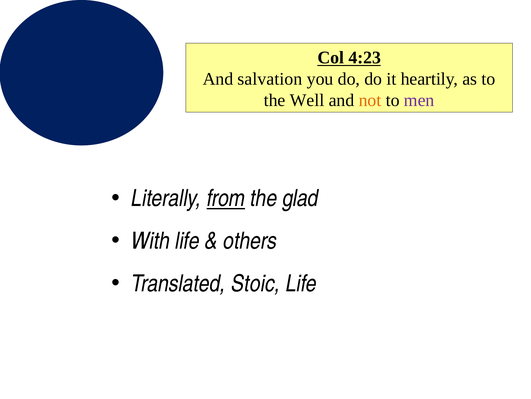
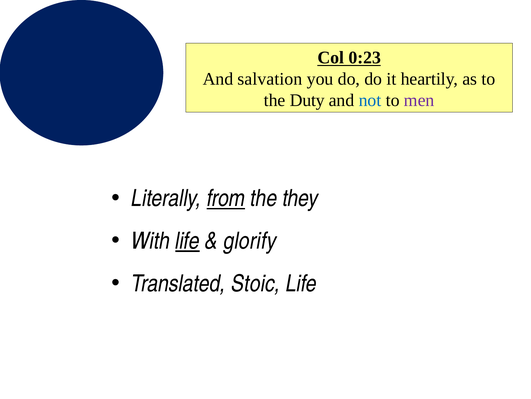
4:23: 4:23 -> 0:23
Well: Well -> Duty
not colour: orange -> blue
glad: glad -> they
life at (187, 241) underline: none -> present
others: others -> glorify
